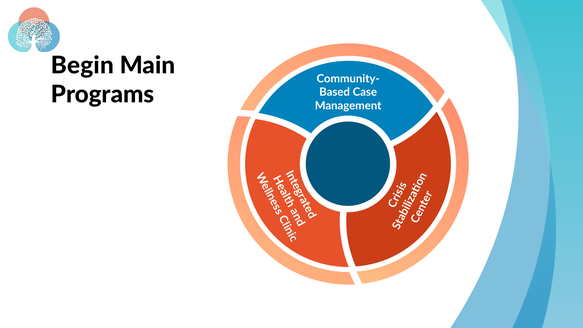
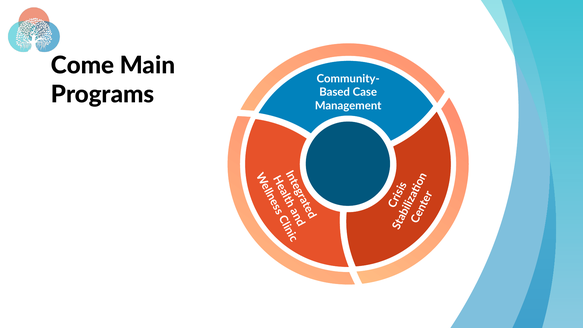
Begin: Begin -> Come
